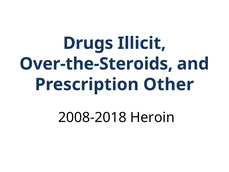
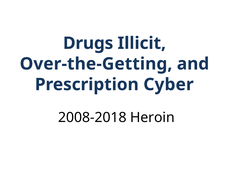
Over-the-Steroids: Over-the-Steroids -> Over-the-Getting
Other: Other -> Cyber
